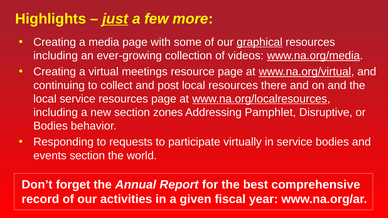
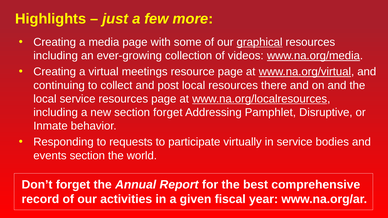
just underline: present -> none
section zones: zones -> forget
Bodies at (50, 126): Bodies -> Inmate
